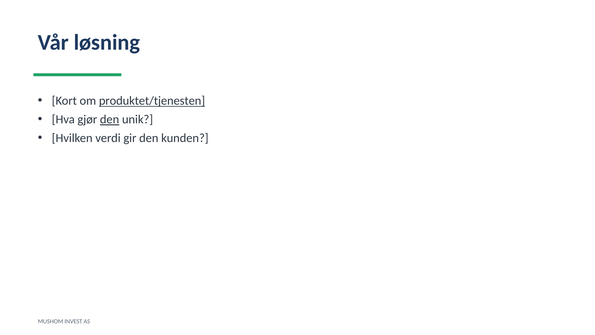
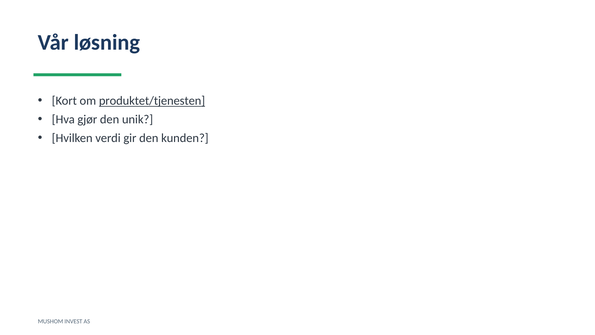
den at (110, 119) underline: present -> none
